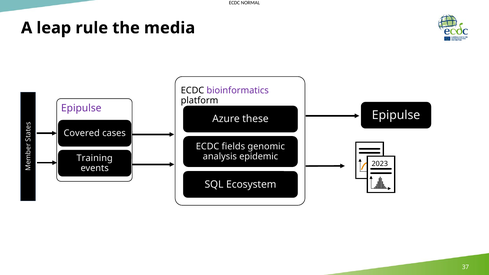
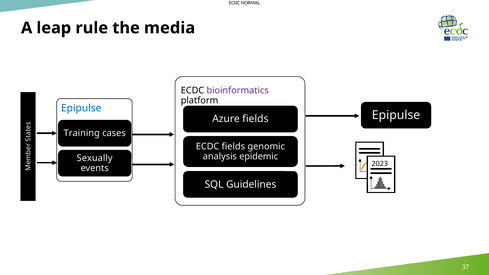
Epipulse at (81, 108) colour: purple -> blue
Azure these: these -> fields
Covered: Covered -> Training
Training: Training -> Sexually
Ecosystem: Ecosystem -> Guidelines
